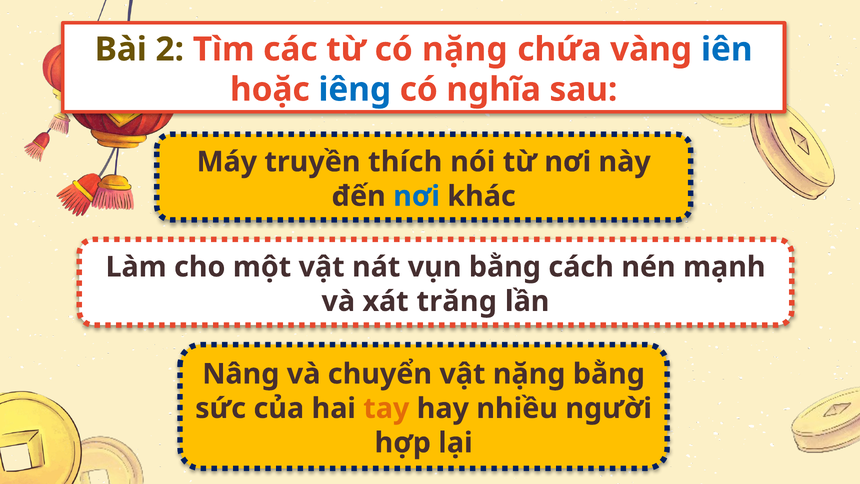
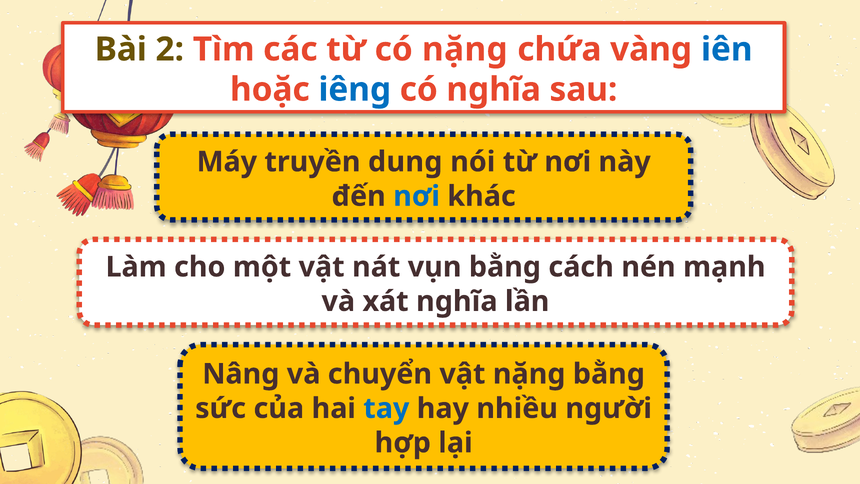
thích: thích -> dung
xát trăng: trăng -> nghĩa
tay colour: orange -> blue
